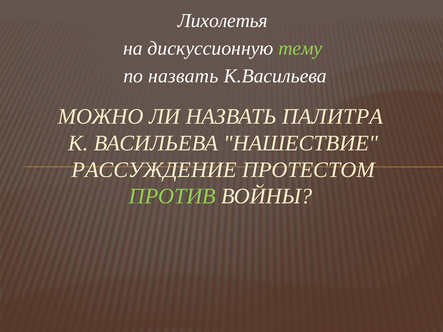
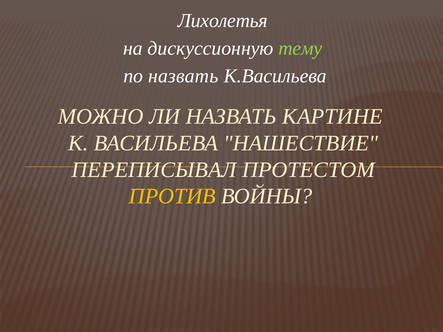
ПАЛИТРА: ПАЛИТРА -> КАРТИНЕ
РАССУЖДЕНИЕ: РАССУЖДЕНИЕ -> ПЕРЕПИСЫВАЛ
ПРОТИВ colour: light green -> yellow
